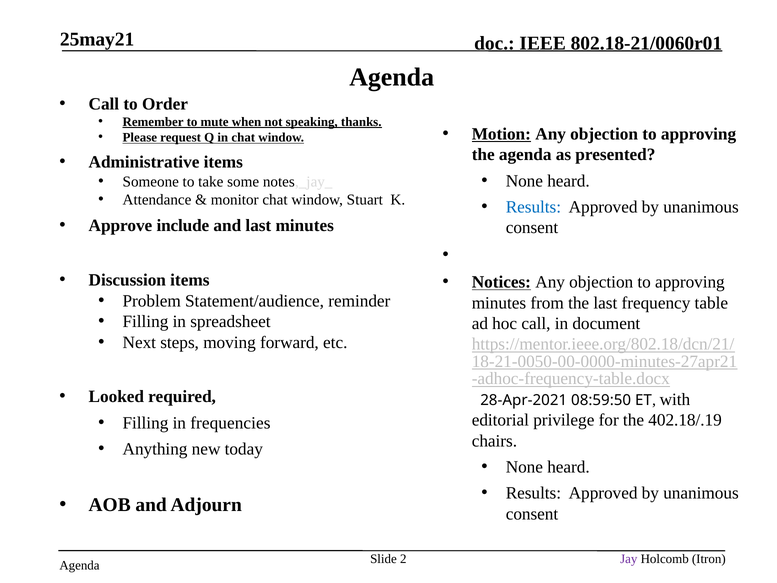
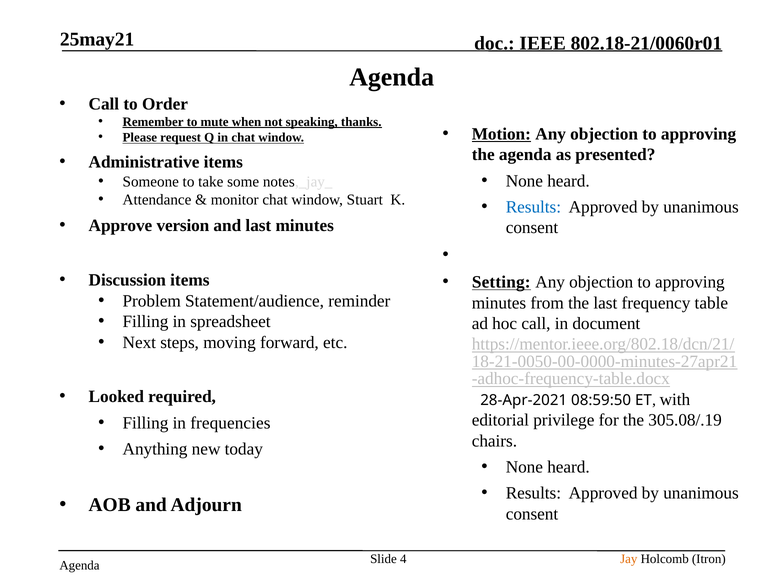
include: include -> version
Notices: Notices -> Setting
402.18/.19: 402.18/.19 -> 305.08/.19
2: 2 -> 4
Jay colour: purple -> orange
